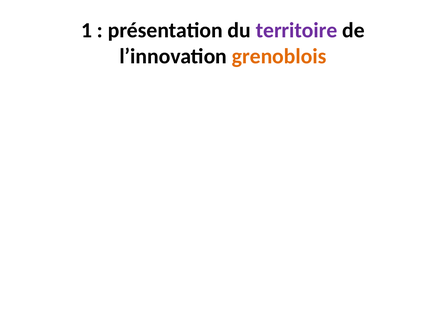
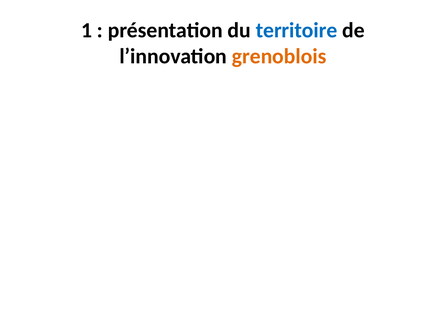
territoire colour: purple -> blue
